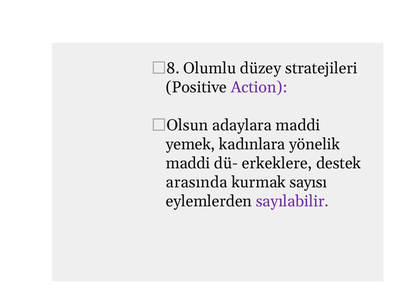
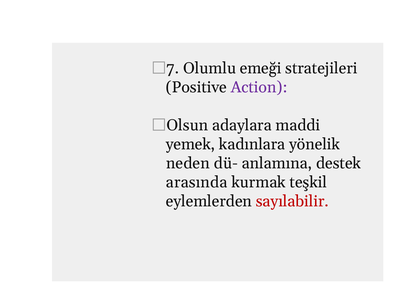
8: 8 -> 7
düzey: düzey -> emeği
maddi at (188, 163): maddi -> neden
erkeklere: erkeklere -> anlamına
sayısı: sayısı -> teşkil
sayılabilir colour: purple -> red
